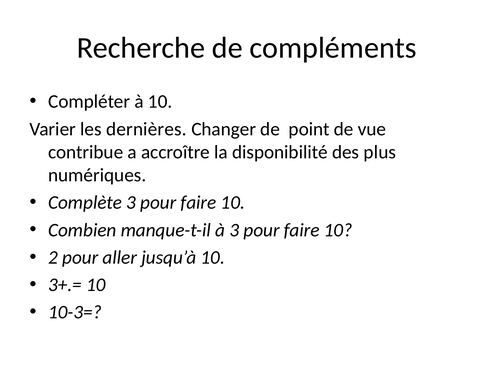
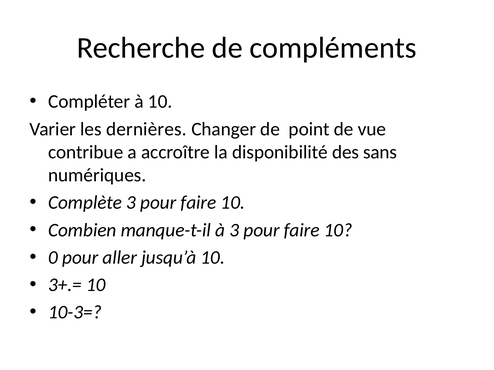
plus: plus -> sans
2: 2 -> 0
